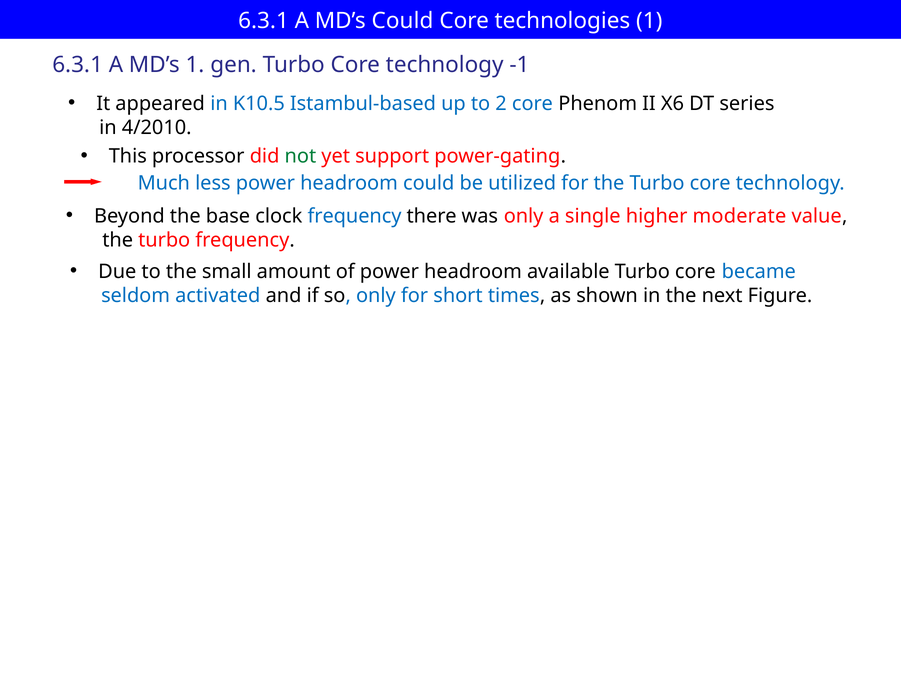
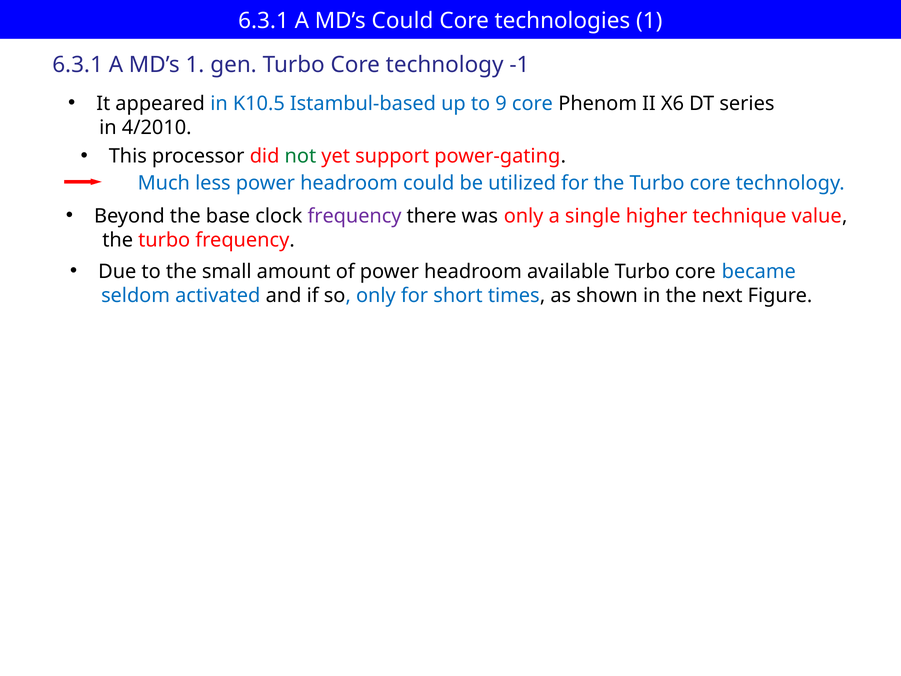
2: 2 -> 9
frequency at (355, 216) colour: blue -> purple
moderate: moderate -> technique
